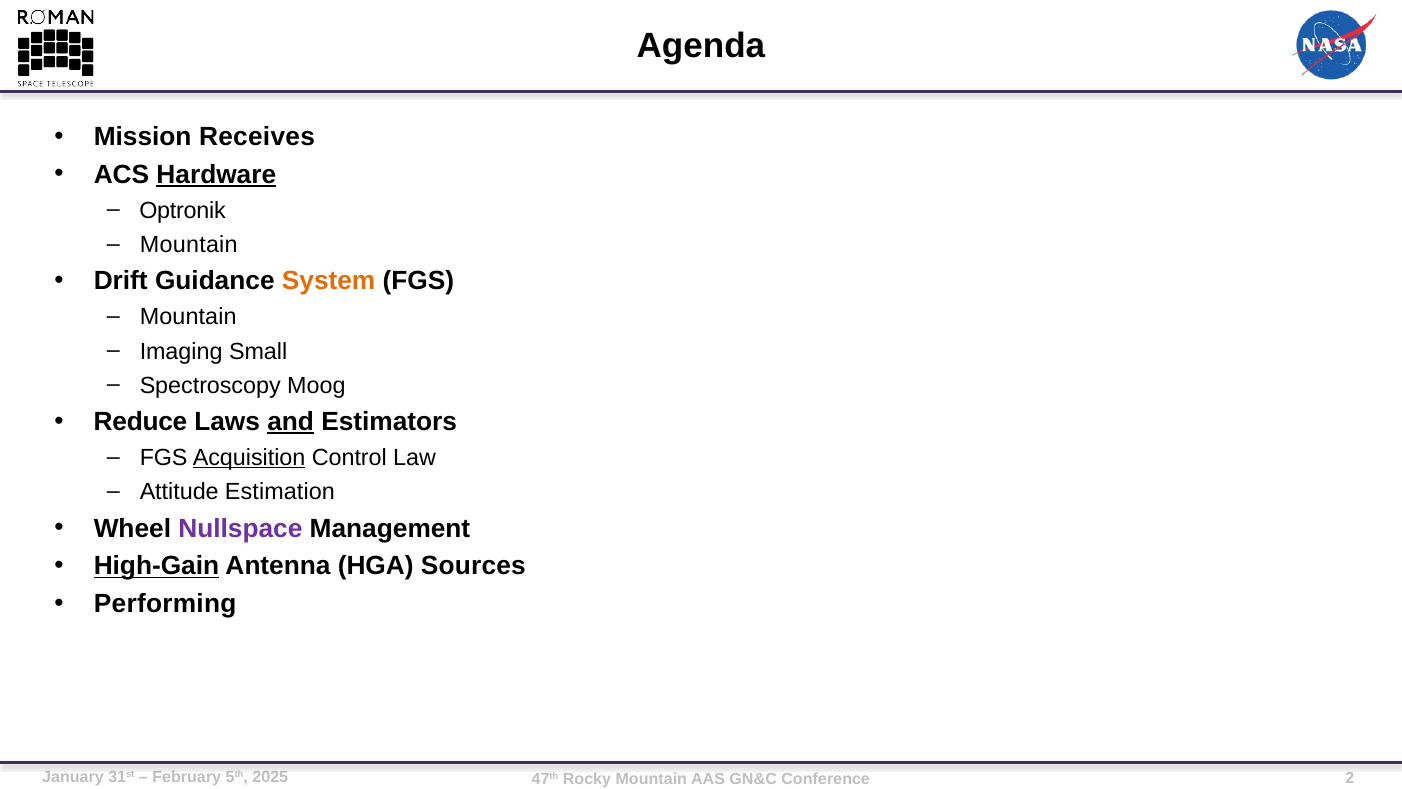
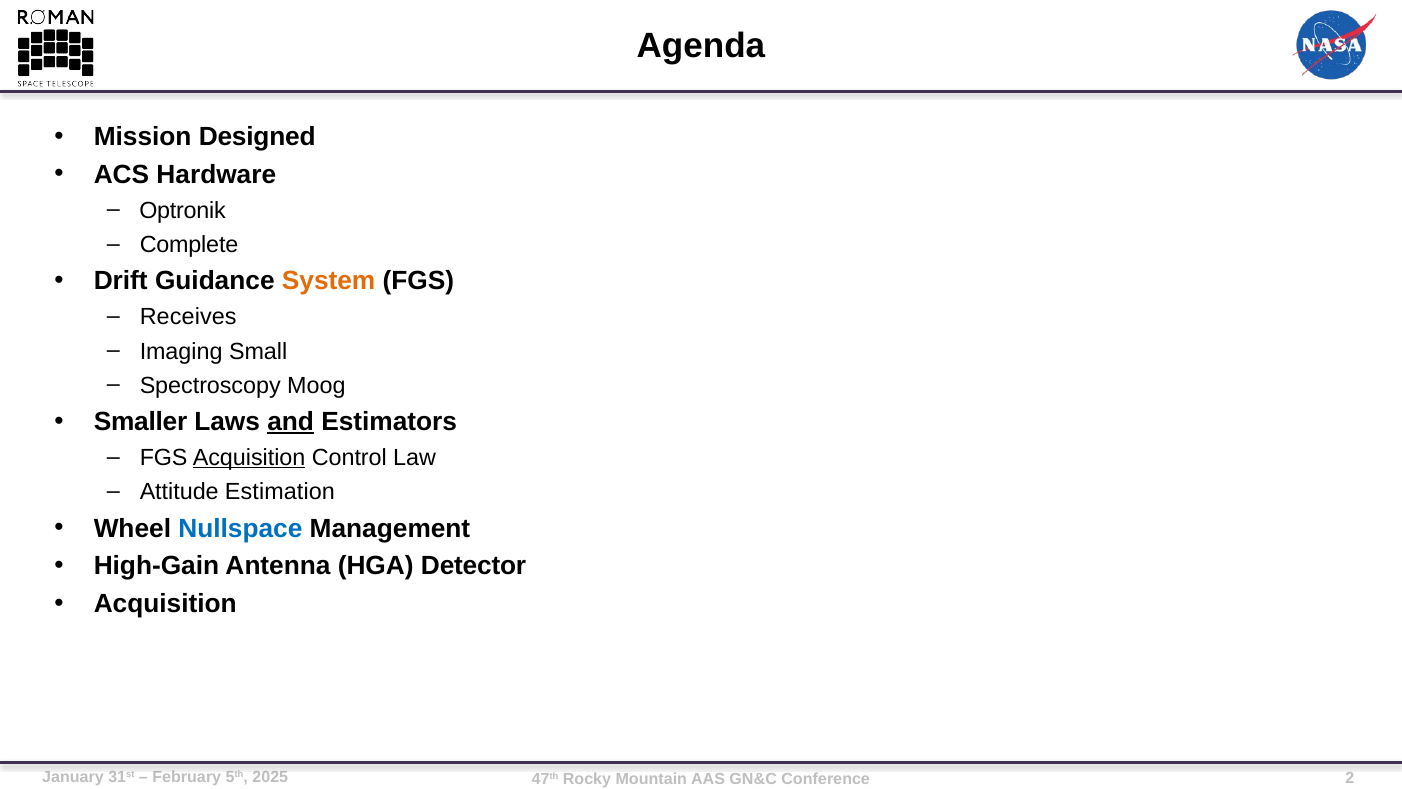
Receives: Receives -> Designed
Hardware underline: present -> none
Mountain at (189, 245): Mountain -> Complete
Mountain at (188, 317): Mountain -> Receives
Reduce: Reduce -> Smaller
Nullspace colour: purple -> blue
High-Gain underline: present -> none
Sources: Sources -> Detector
Performing at (165, 604): Performing -> Acquisition
